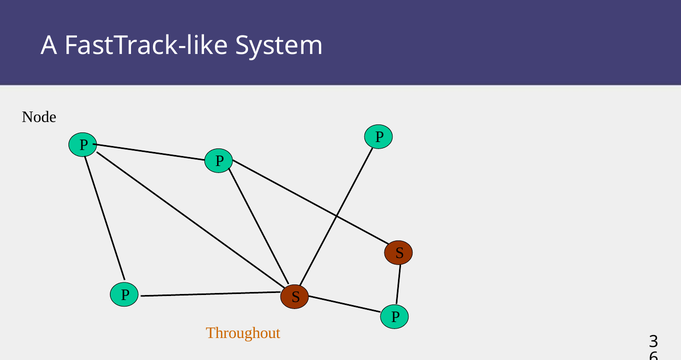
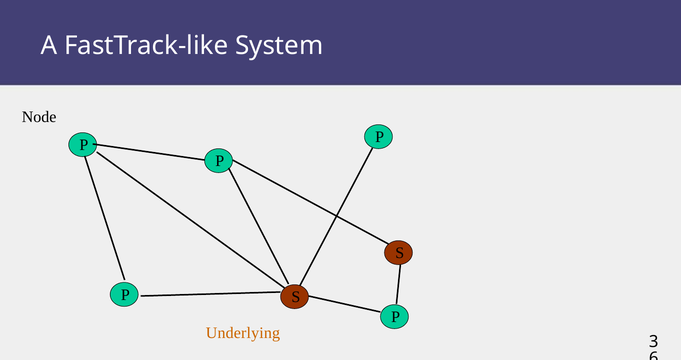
Throughout: Throughout -> Underlying
